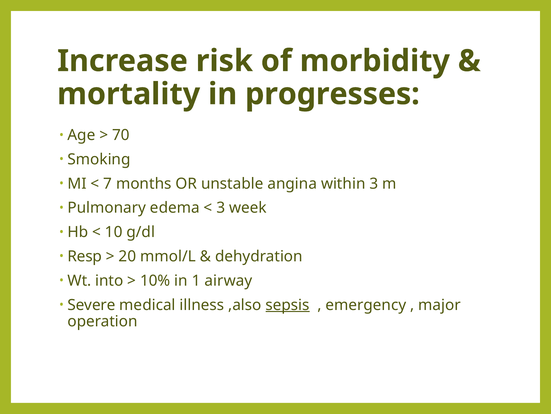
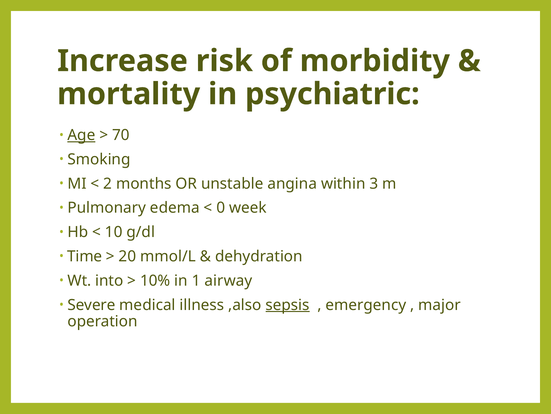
progresses: progresses -> psychiatric
Age underline: none -> present
7: 7 -> 2
3 at (221, 208): 3 -> 0
Resp: Resp -> Time
